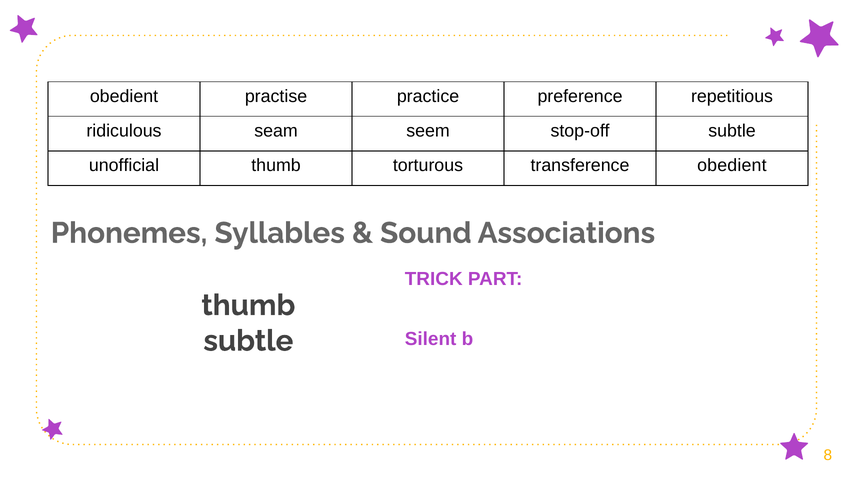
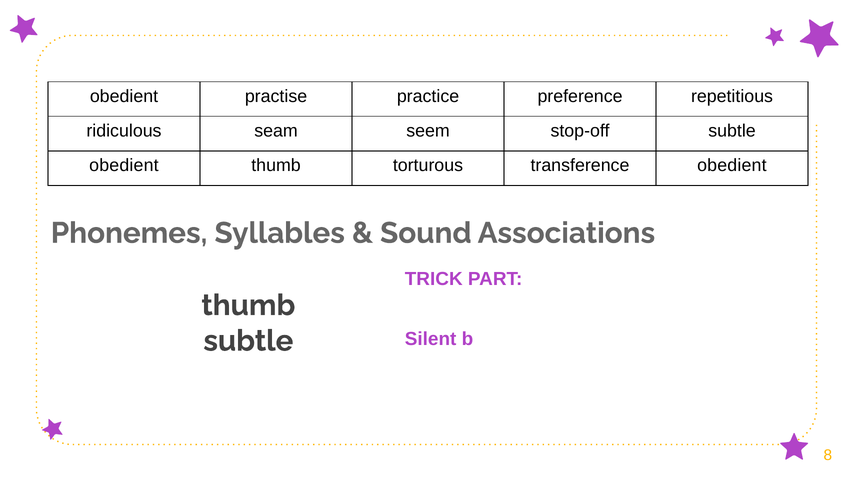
unofficial at (124, 165): unofficial -> obedient
